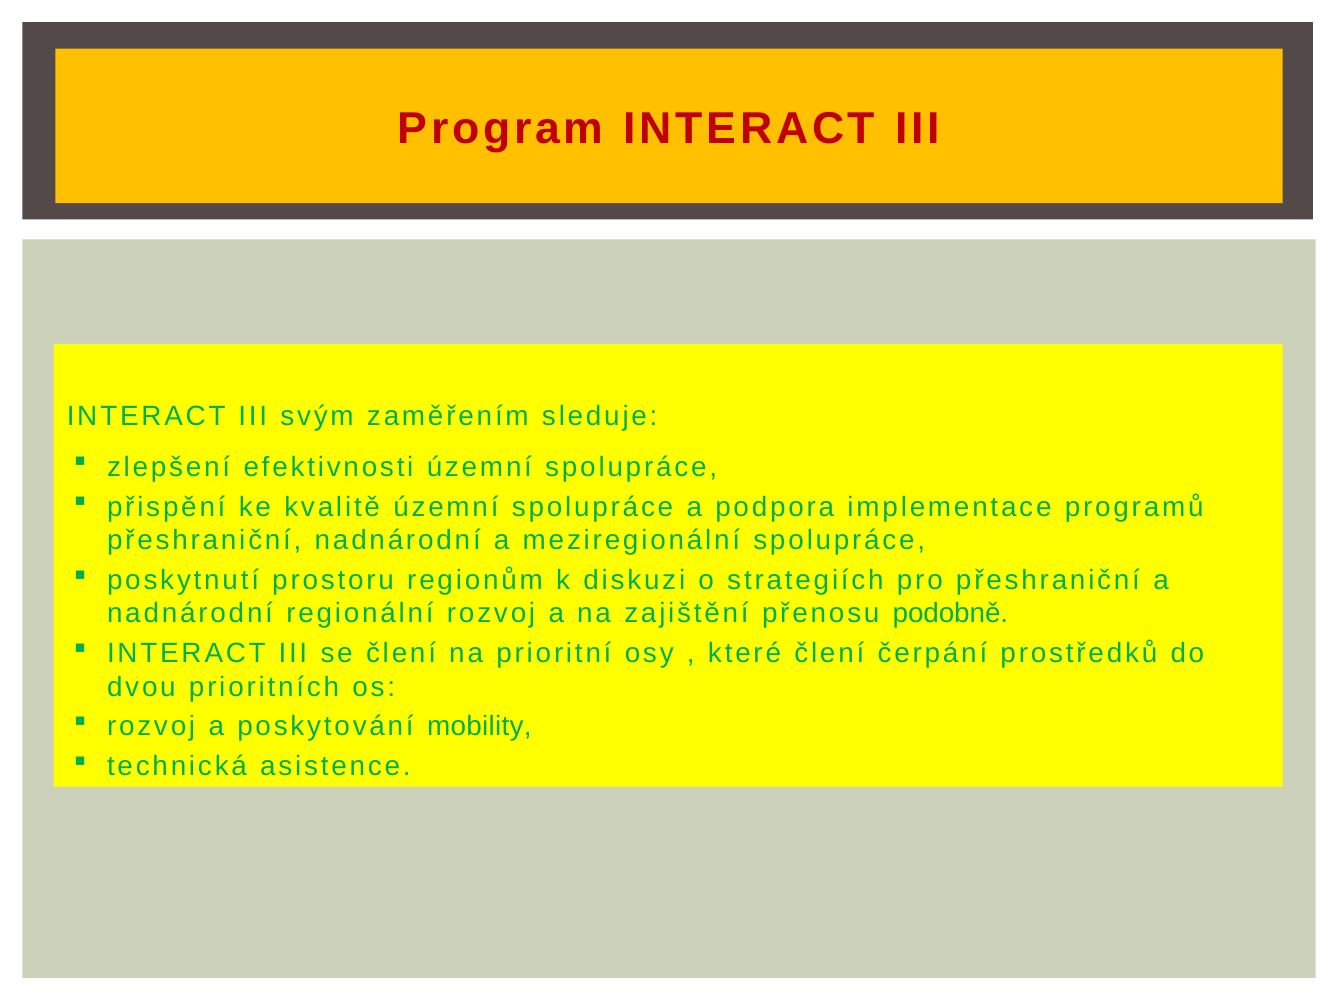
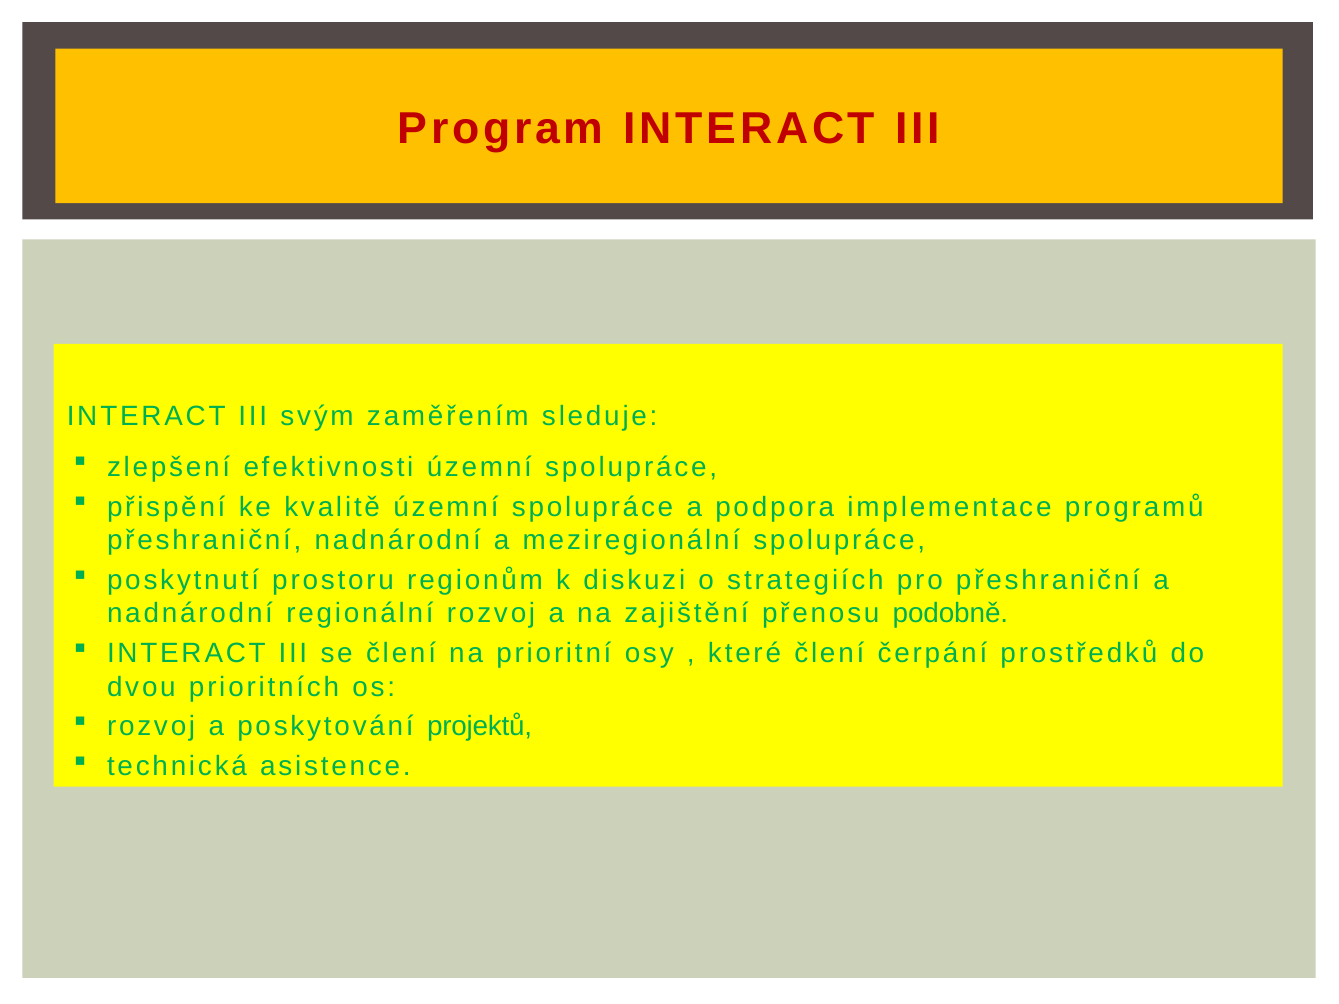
mobility: mobility -> projektů
